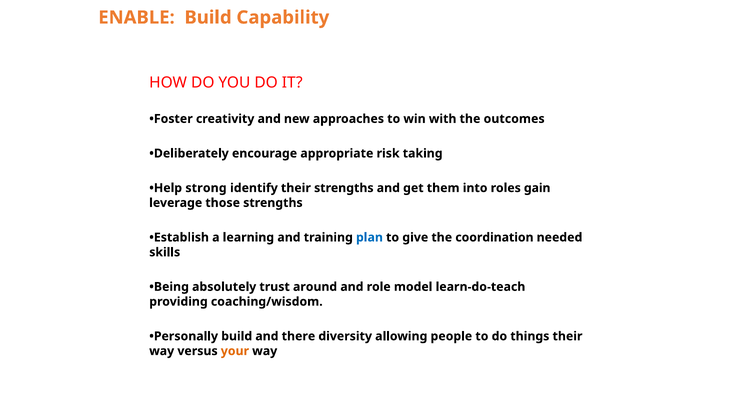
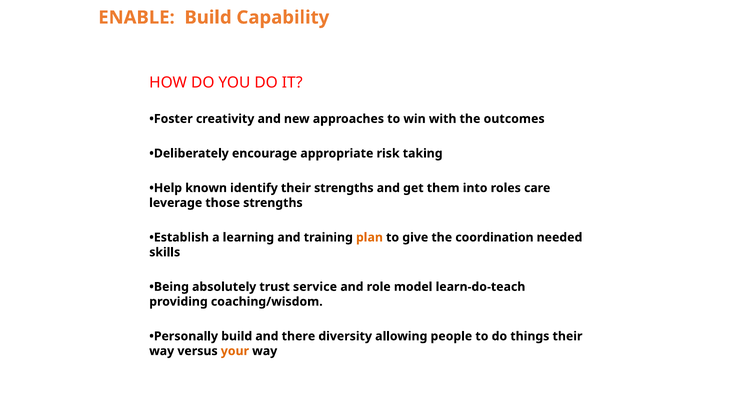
strong: strong -> known
gain: gain -> care
plan colour: blue -> orange
around: around -> service
